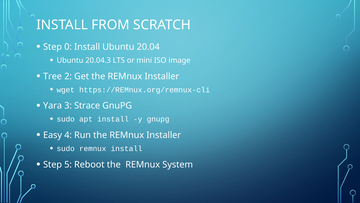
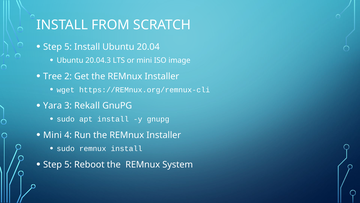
0 at (68, 47): 0 -> 5
Strace: Strace -> Rekall
Easy at (53, 135): Easy -> Mini
